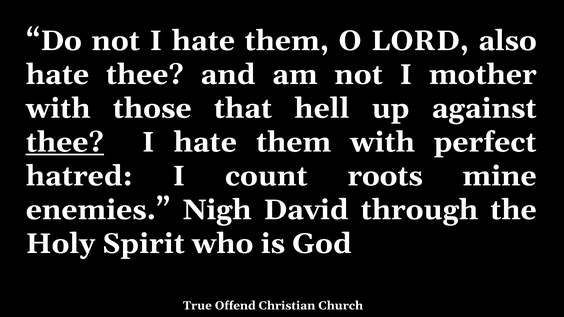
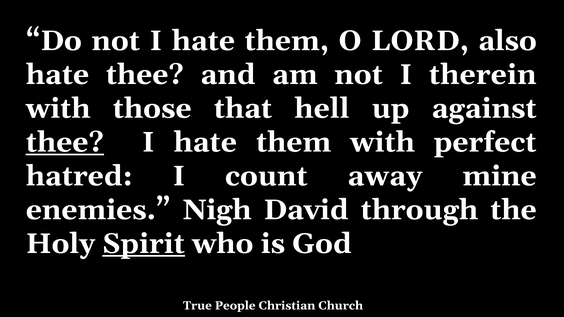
mother: mother -> therein
roots: roots -> away
Spirit underline: none -> present
Offend: Offend -> People
